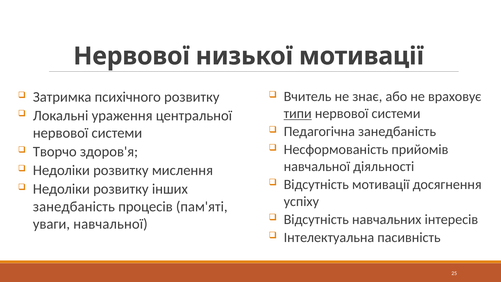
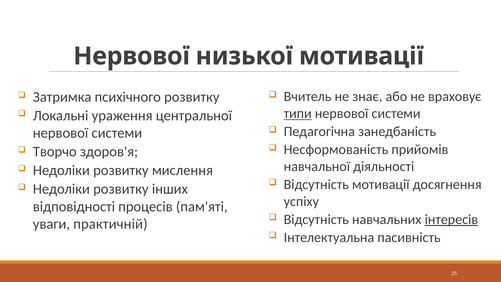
занедбаність at (74, 206): занедбаність -> відповідності
інтересів underline: none -> present
уваги навчальної: навчальної -> практичній
